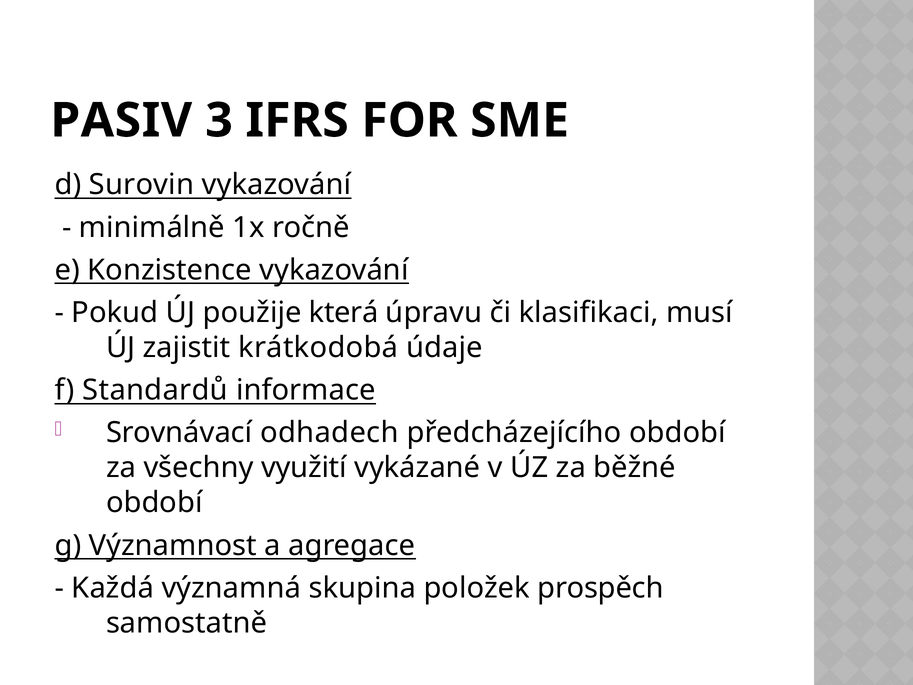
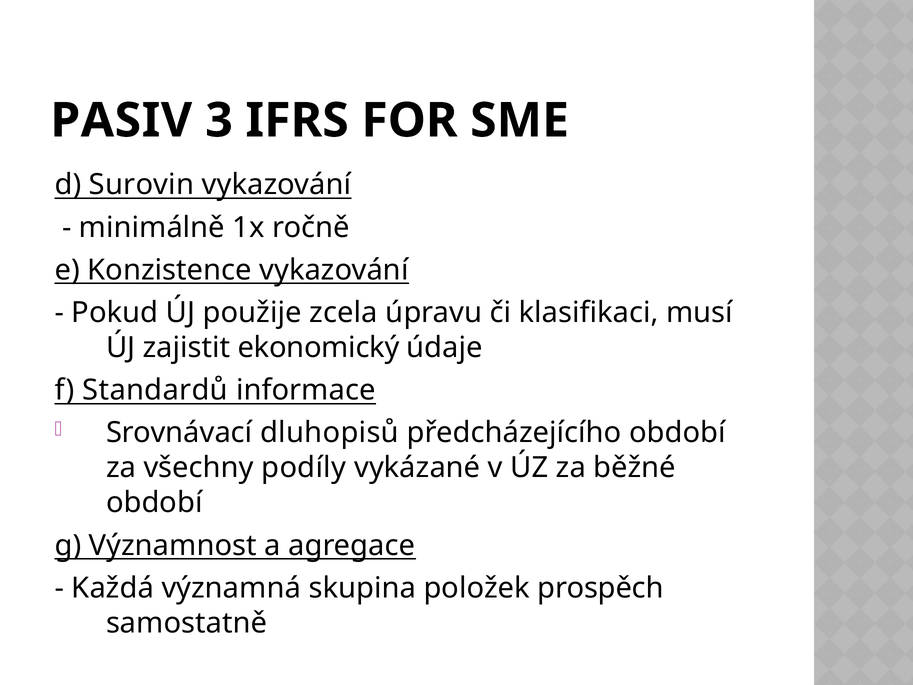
která: která -> zcela
krátkodobá: krátkodobá -> ekonomický
odhadech: odhadech -> dluhopisů
využití: využití -> podíly
